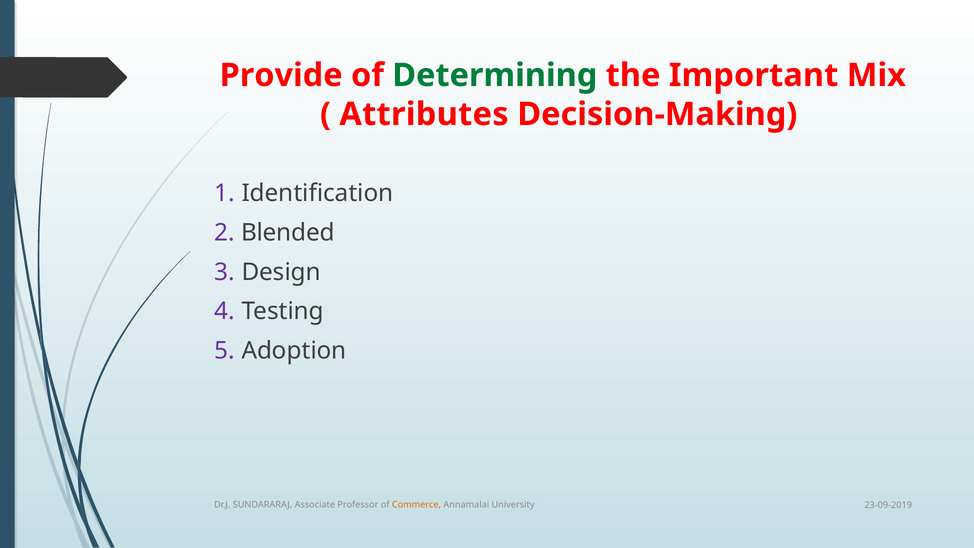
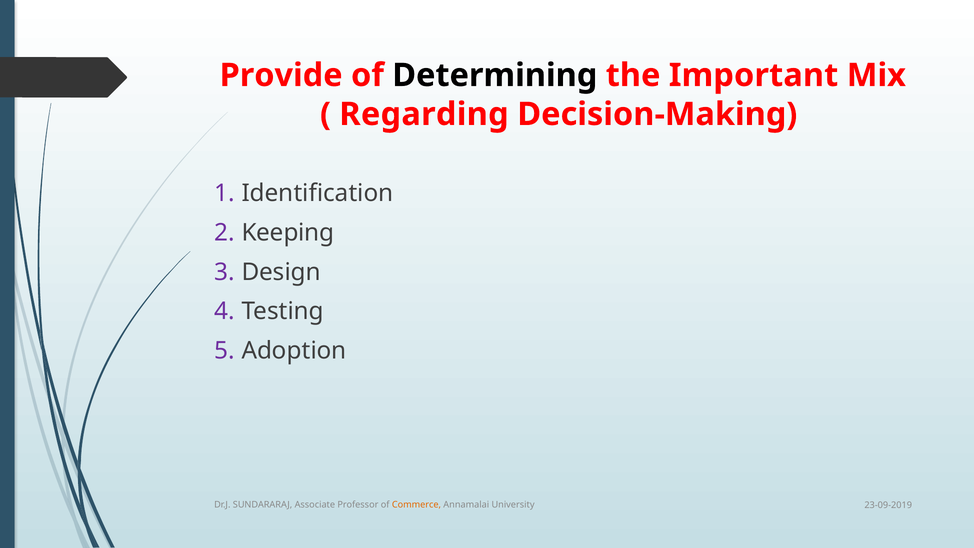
Determining colour: green -> black
Attributes: Attributes -> Regarding
Blended: Blended -> Keeping
